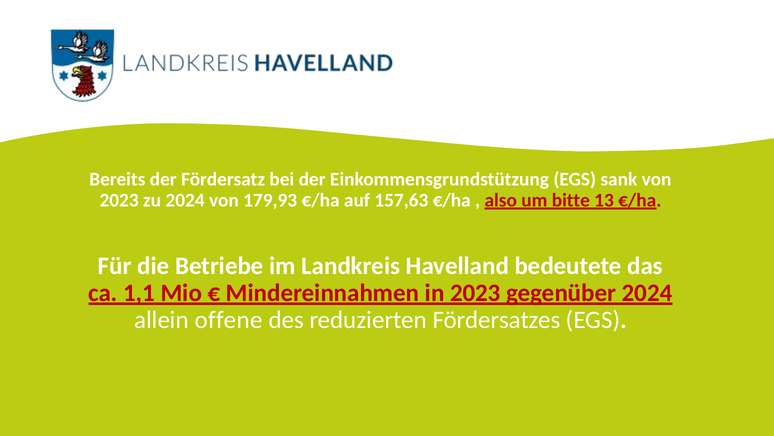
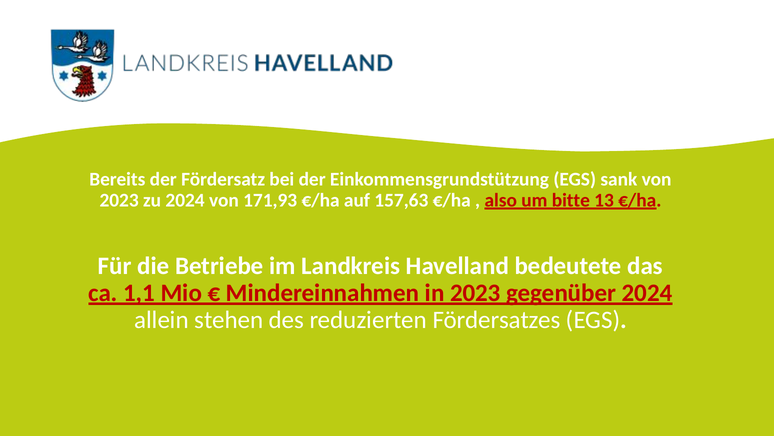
179,93: 179,93 -> 171,93
offene: offene -> stehen
